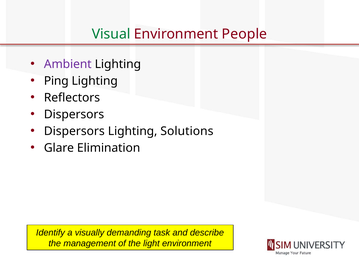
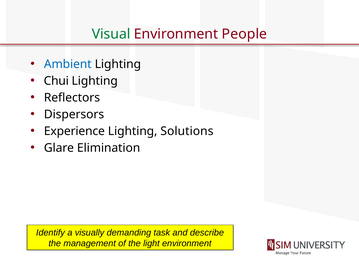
Ambient colour: purple -> blue
Ping: Ping -> Chui
Dispersors at (74, 131): Dispersors -> Experience
